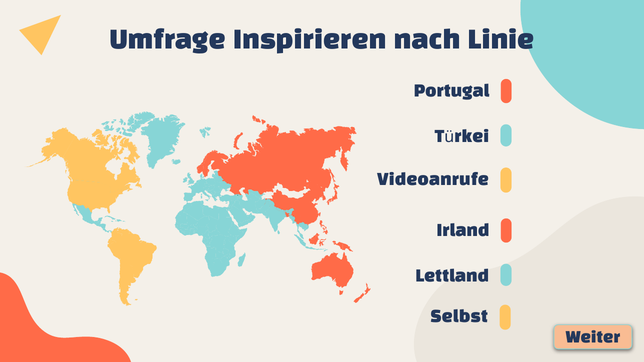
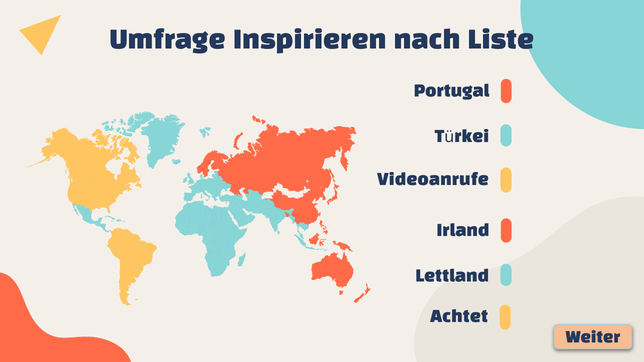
Linie: Linie -> Liste
Selbst: Selbst -> Achtet
